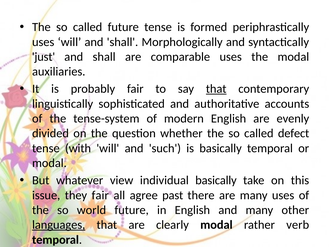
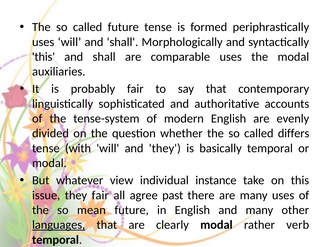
just at (43, 57): just -> this
that at (216, 89) underline: present -> none
defect: defect -> differs
and such: such -> they
individual basically: basically -> instance
world: world -> mean
